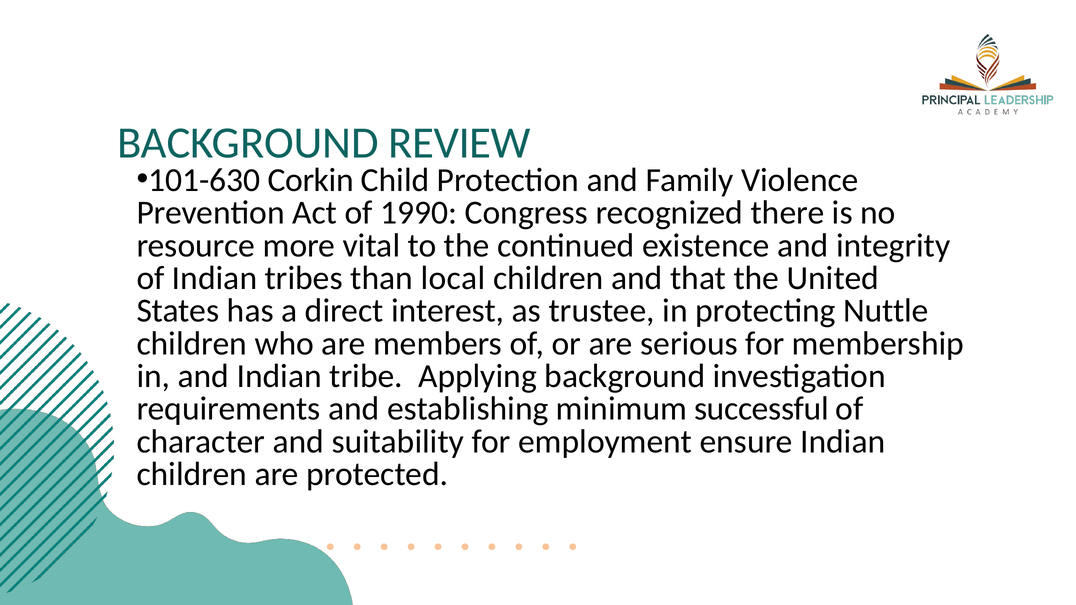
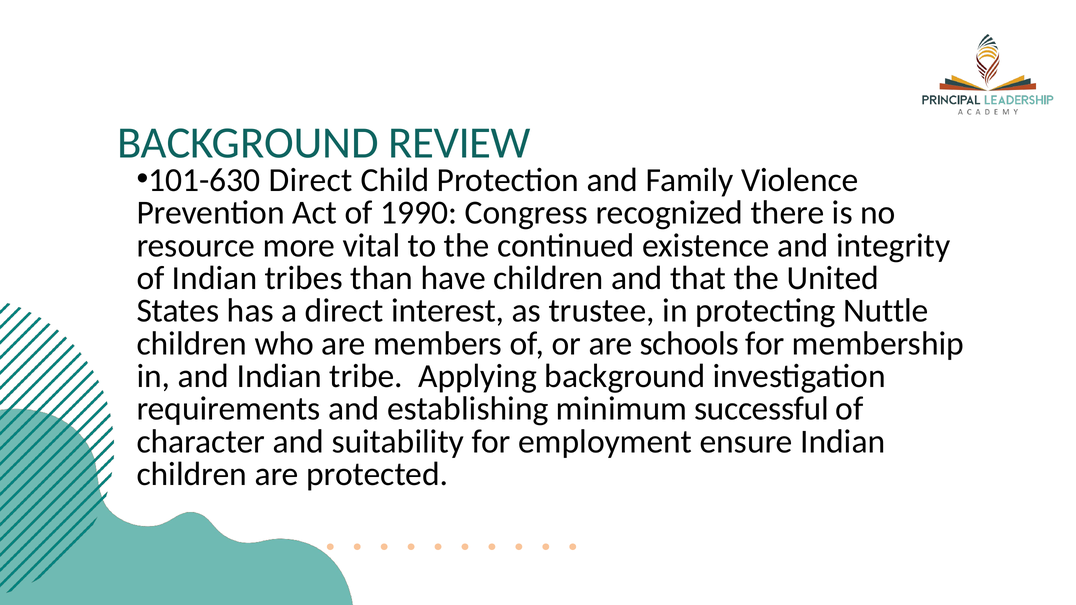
101-630 Corkin: Corkin -> Direct
local: local -> have
serious: serious -> schools
